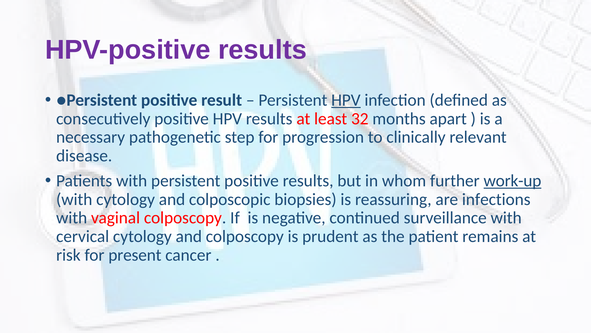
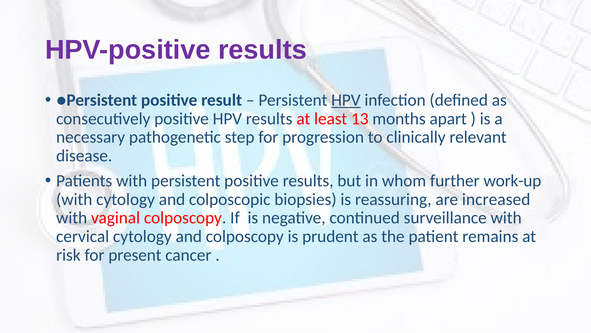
32: 32 -> 13
work-up underline: present -> none
infections: infections -> increased
